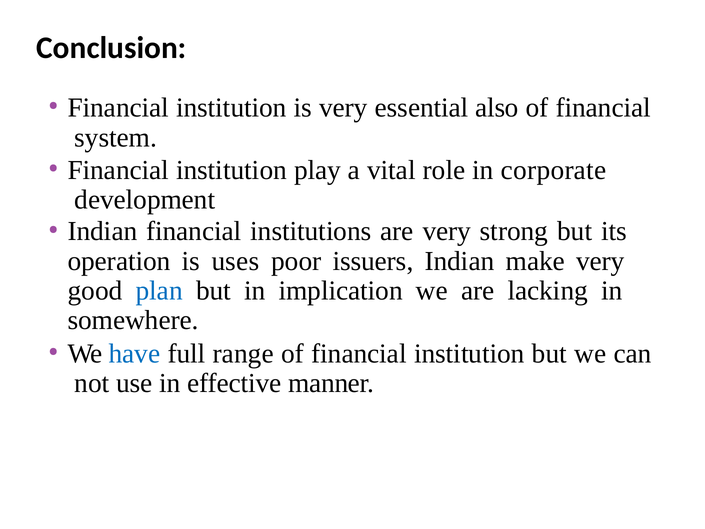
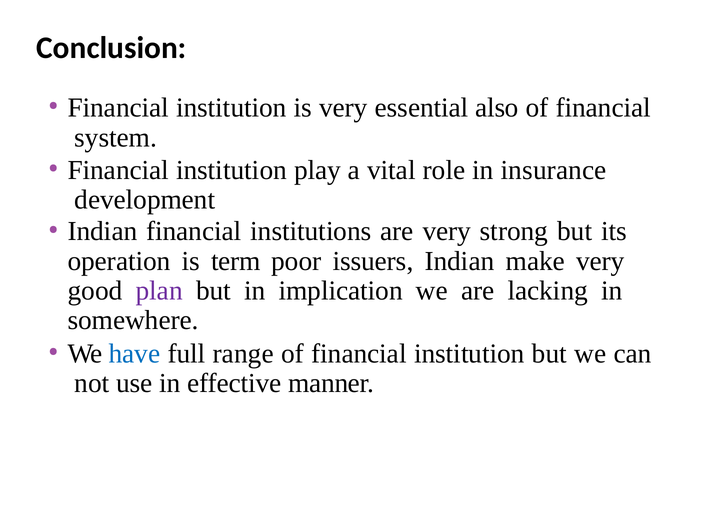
corporate: corporate -> insurance
uses: uses -> term
plan colour: blue -> purple
